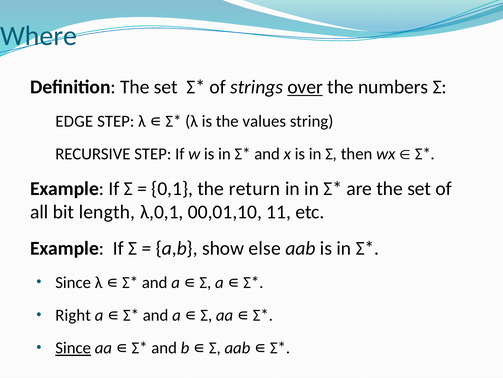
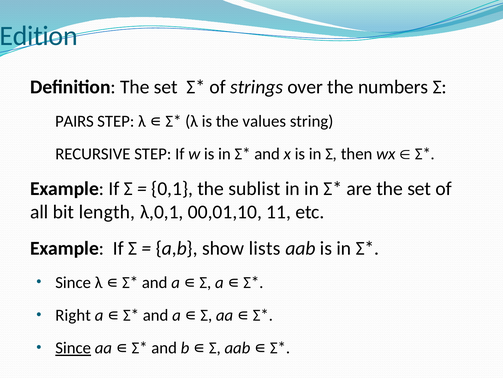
Where: Where -> Edition
over underline: present -> none
EDGE: EDGE -> PAIRS
return: return -> sublist
else: else -> lists
